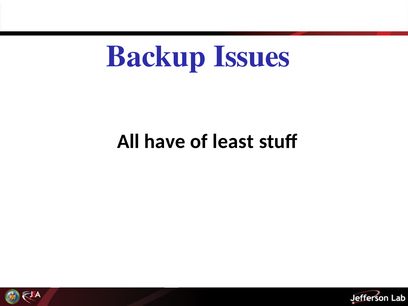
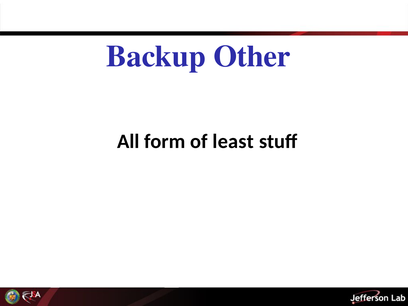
Issues: Issues -> Other
have: have -> form
